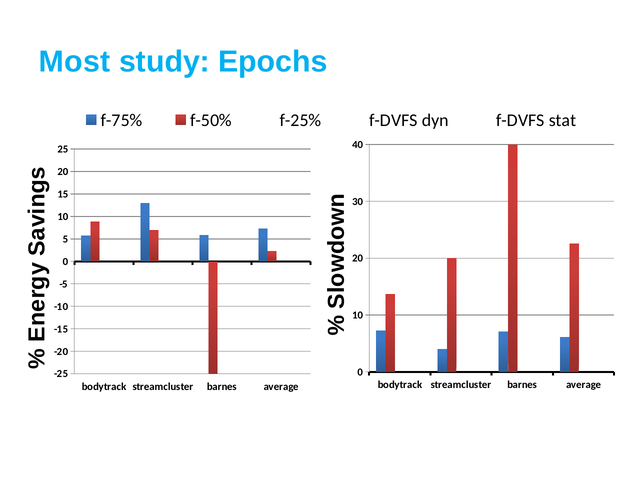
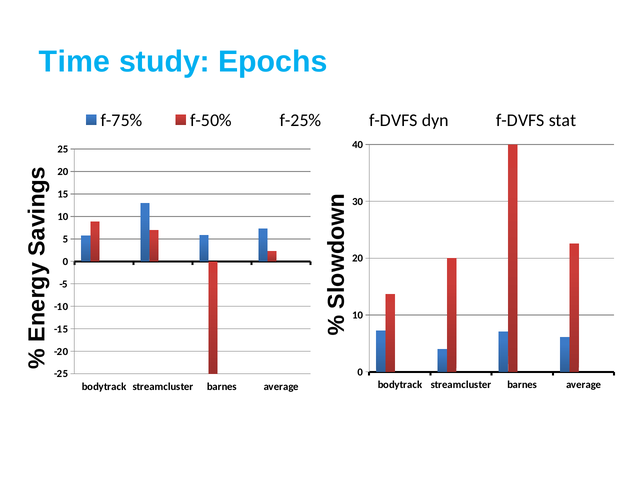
Most: Most -> Time
